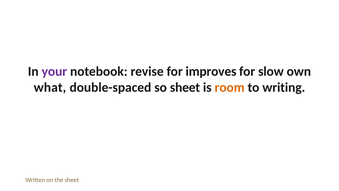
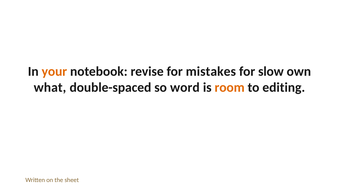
your colour: purple -> orange
improves: improves -> mistakes
so sheet: sheet -> word
writing: writing -> editing
